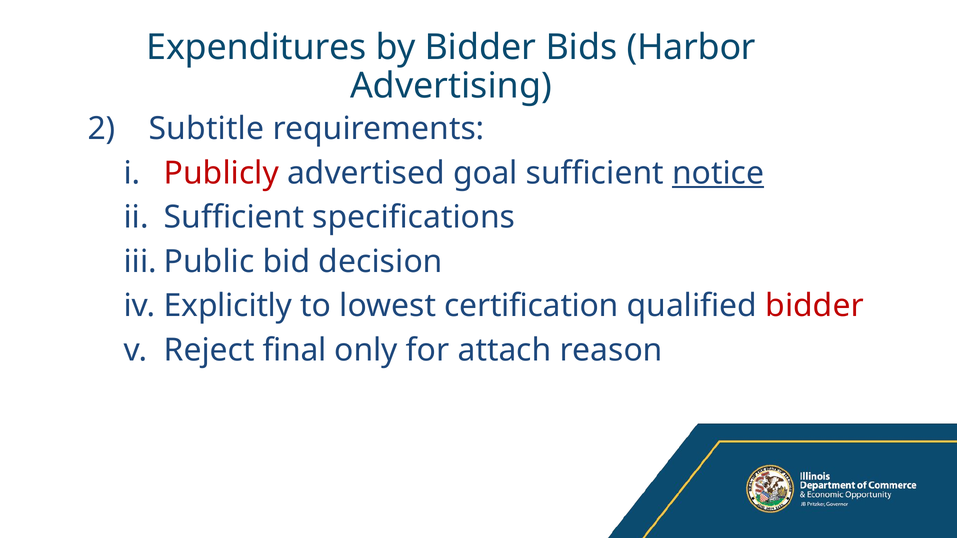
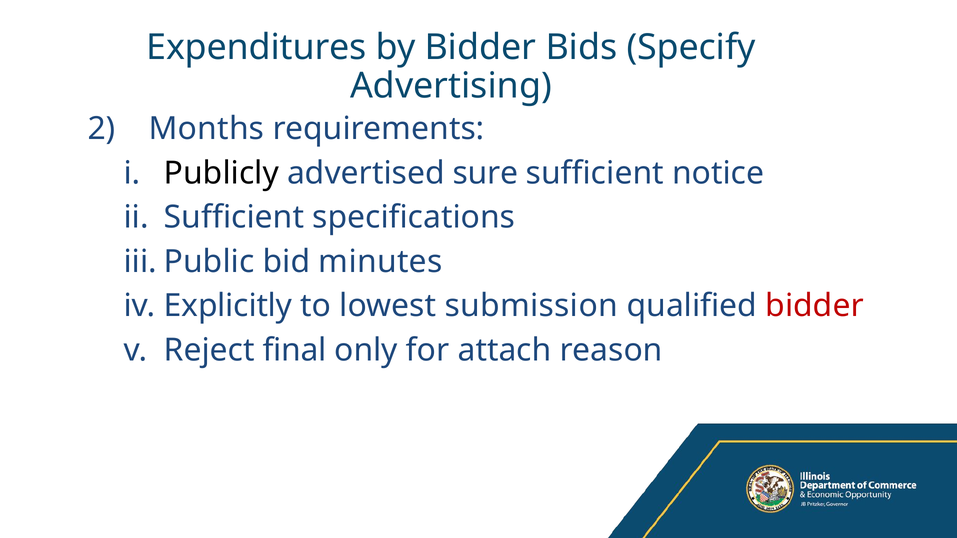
Harbor: Harbor -> Specify
Subtitle: Subtitle -> Months
Publicly colour: red -> black
goal: goal -> sure
notice underline: present -> none
decision: decision -> minutes
certification: certification -> submission
